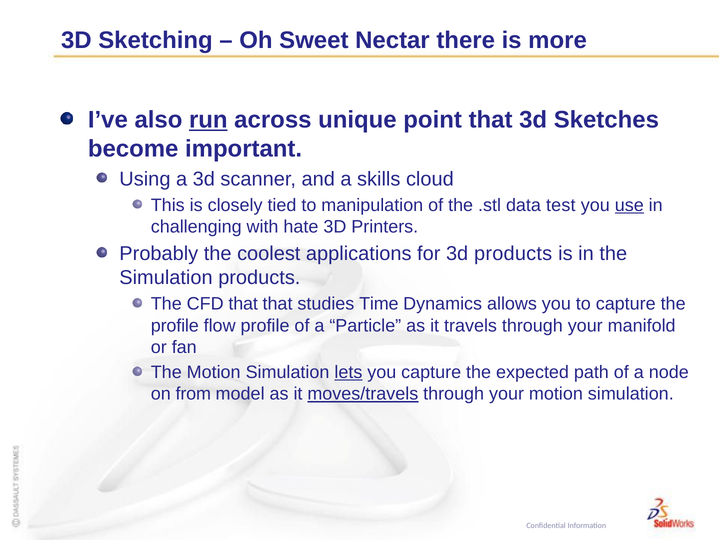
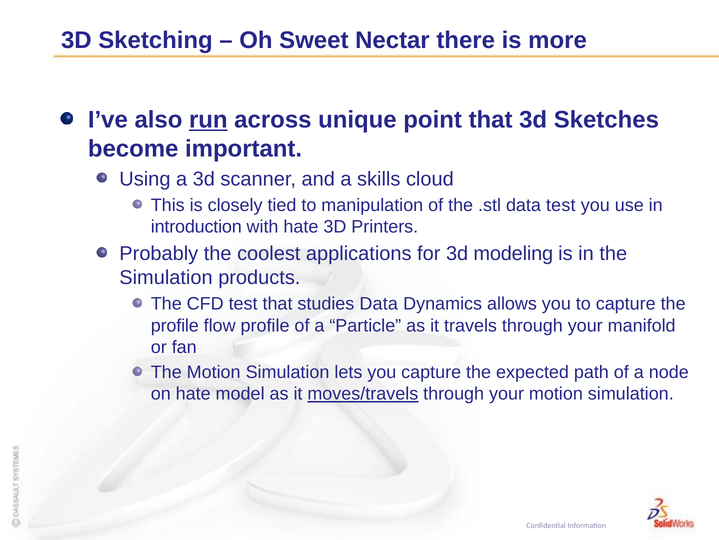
use underline: present -> none
challenging: challenging -> introduction
3d products: products -> modeling
CFD that: that -> test
studies Time: Time -> Data
lets underline: present -> none
on from: from -> hate
